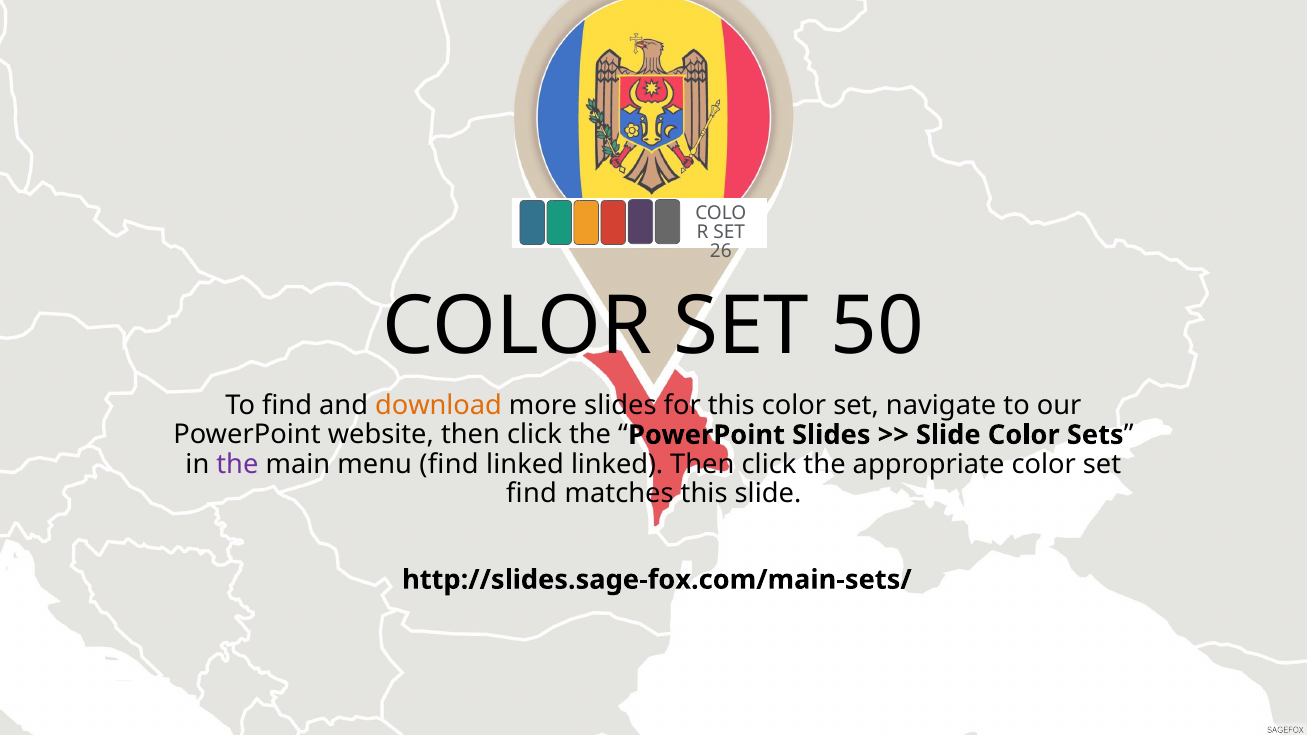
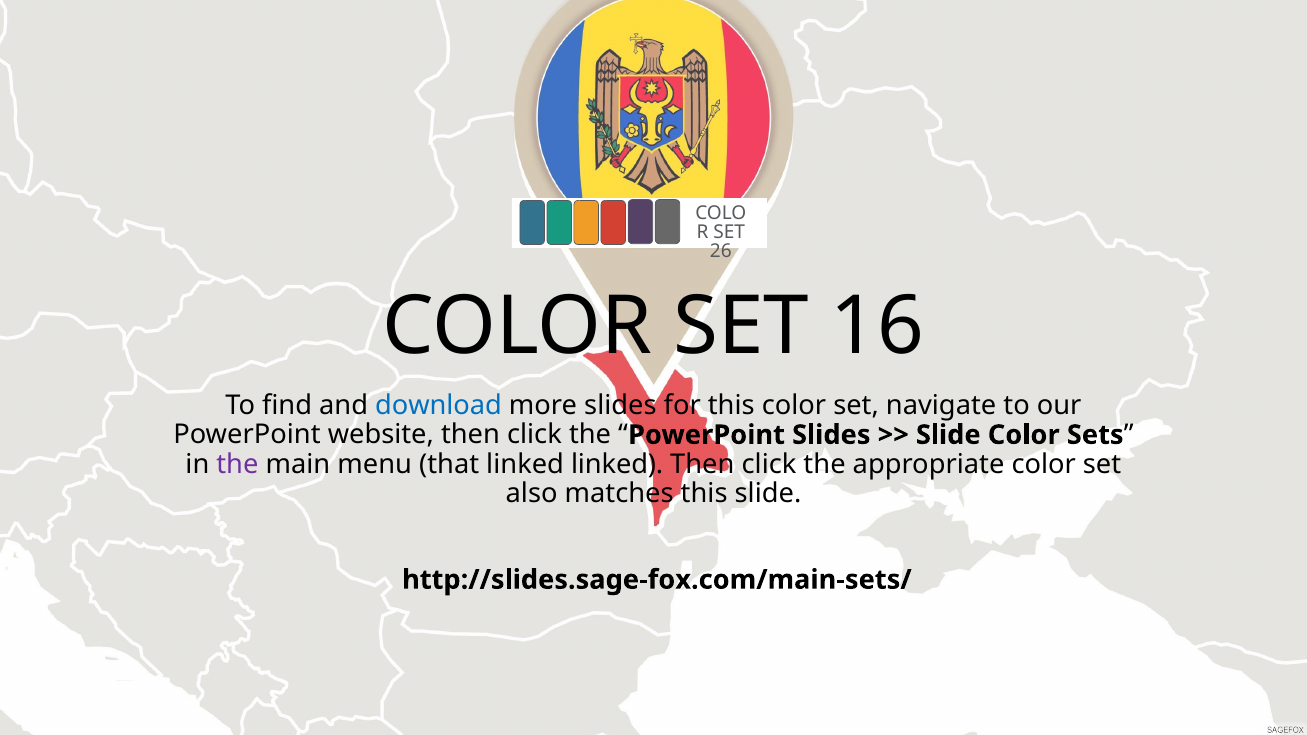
50: 50 -> 16
download colour: orange -> blue
menu find: find -> that
find at (531, 494): find -> also
